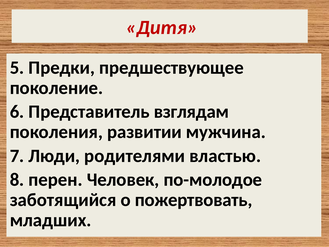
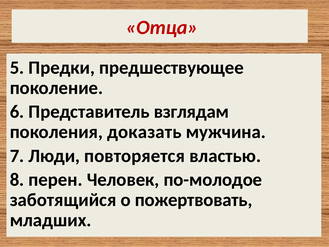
Дитя: Дитя -> Отца
развитии: развитии -> доказать
родителями: родителями -> повторяется
